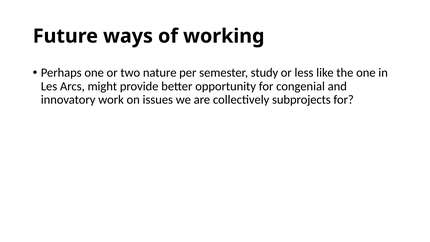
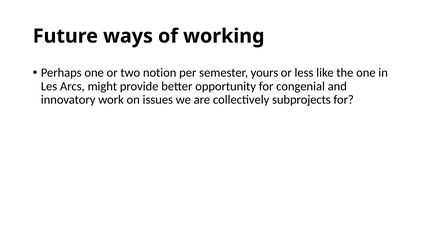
nature: nature -> notion
study: study -> yours
